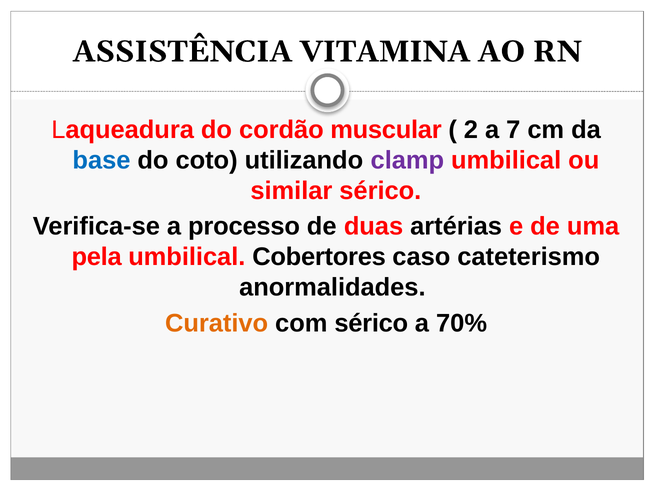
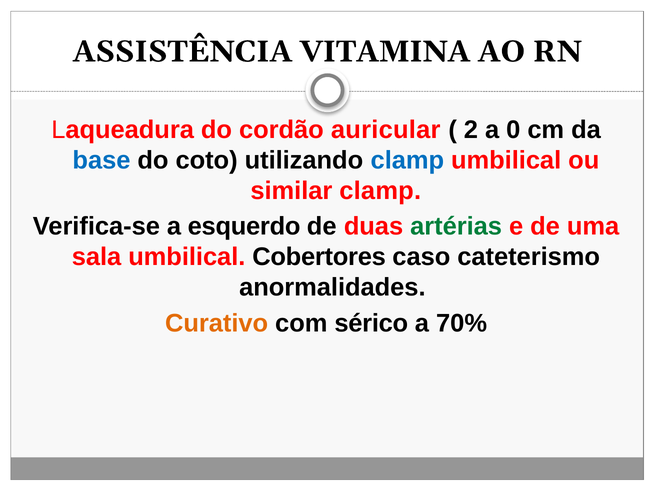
muscular: muscular -> auricular
7: 7 -> 0
clamp at (407, 160) colour: purple -> blue
similar sérico: sérico -> clamp
processo: processo -> esquerdo
artérias colour: black -> green
pela: pela -> sala
